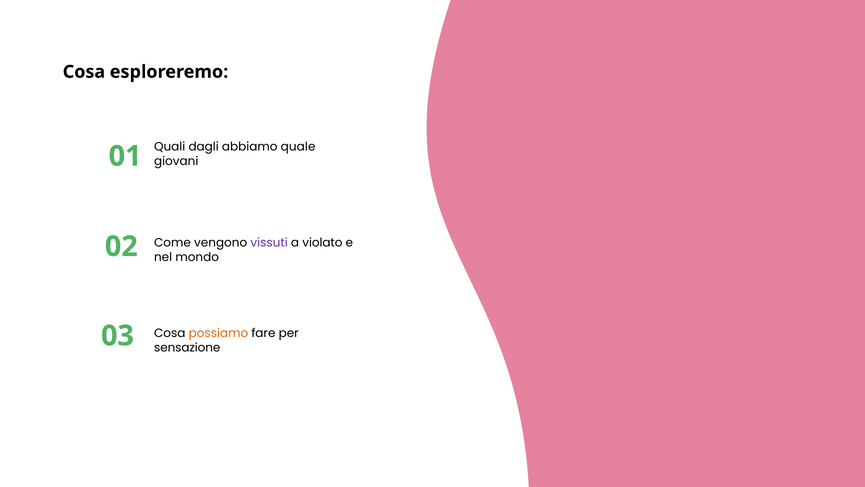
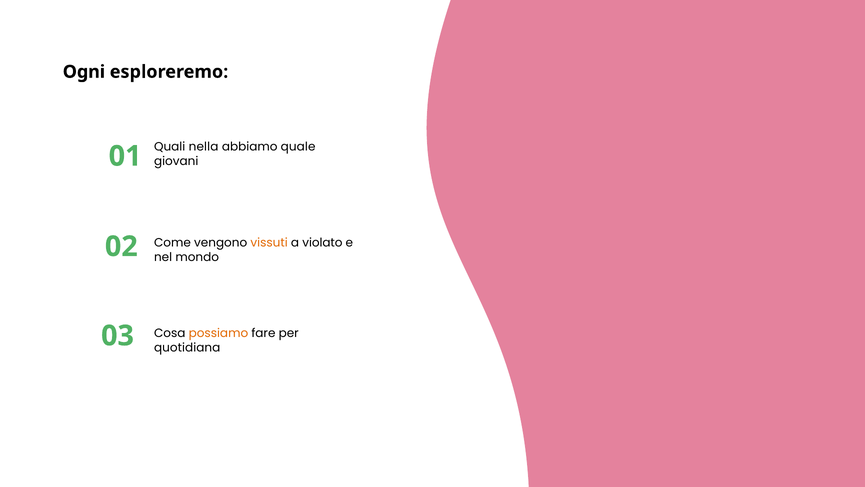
Cosa at (84, 72): Cosa -> Ogni
dagli: dagli -> nella
vissuti colour: purple -> orange
sensazione: sensazione -> quotidiana
